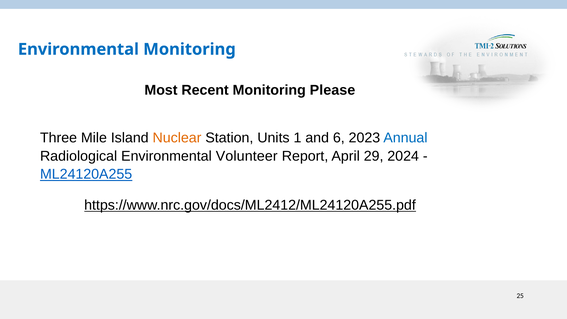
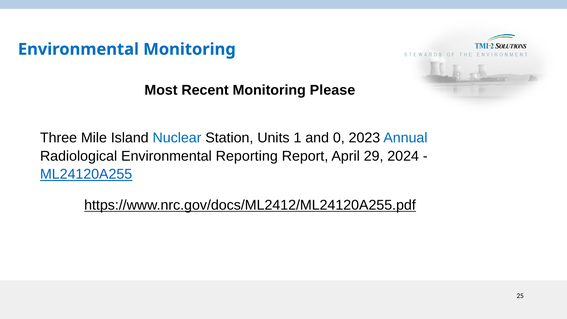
Nuclear colour: orange -> blue
6: 6 -> 0
Volunteer: Volunteer -> Reporting
